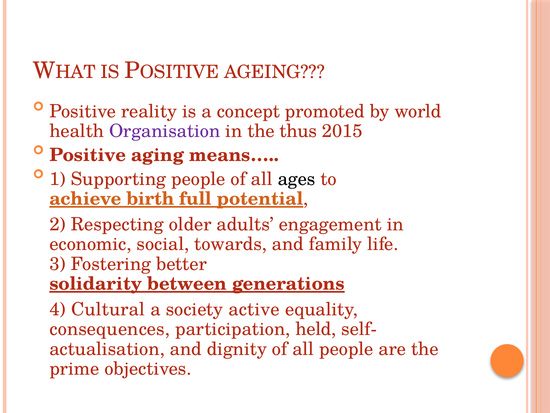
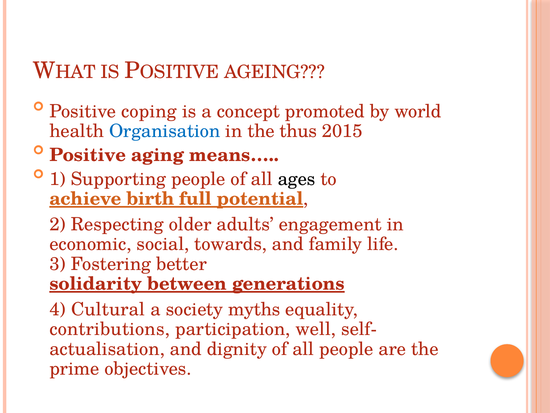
reality: reality -> coping
Organisation colour: purple -> blue
active: active -> myths
consequences: consequences -> contributions
held: held -> well
